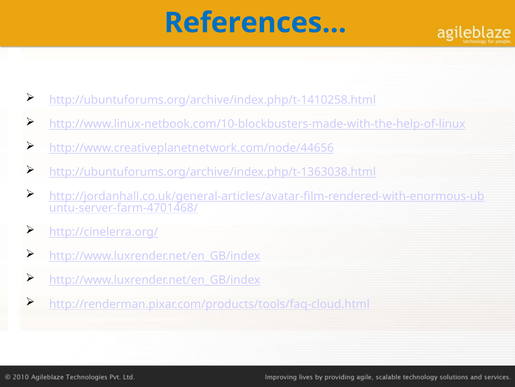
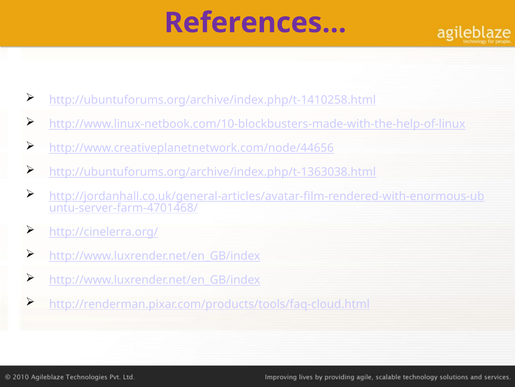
References… colour: blue -> purple
